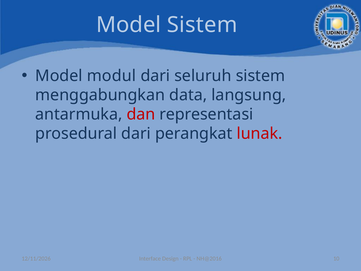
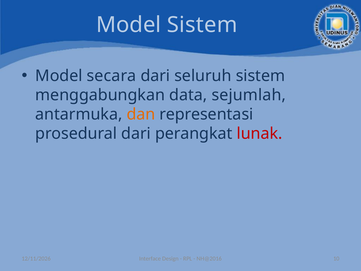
modul: modul -> secara
langsung: langsung -> sejumlah
dan colour: red -> orange
